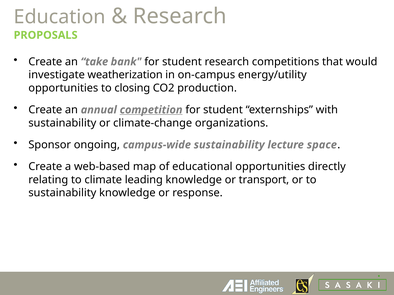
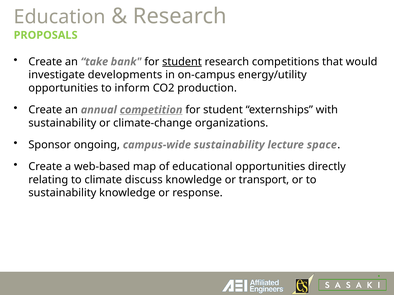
student at (182, 62) underline: none -> present
weatherization: weatherization -> developments
closing: closing -> inform
leading: leading -> discuss
